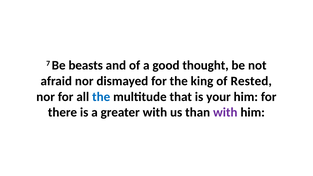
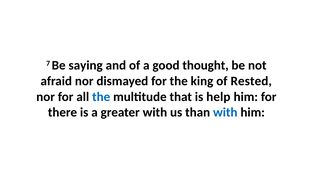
beasts: beasts -> saying
your: your -> help
with at (225, 112) colour: purple -> blue
